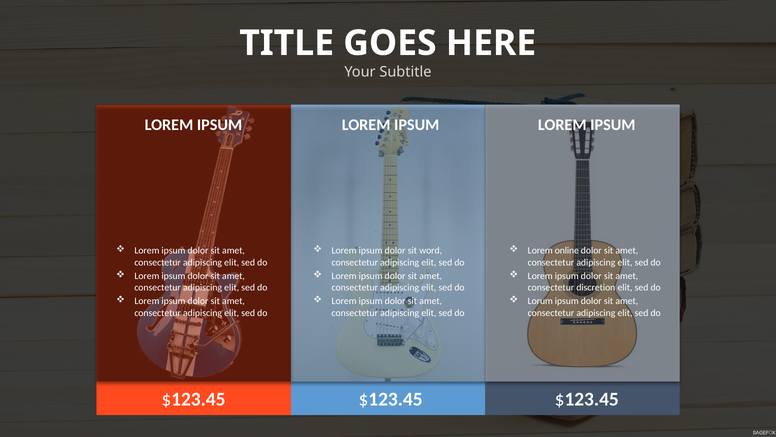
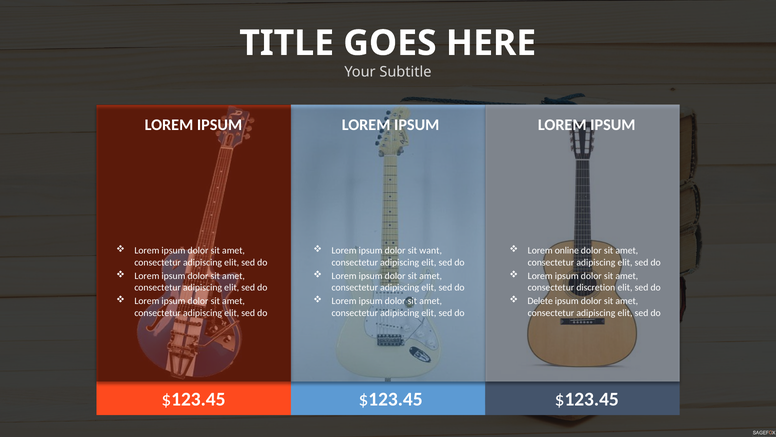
word: word -> want
Lorum: Lorum -> Delete
